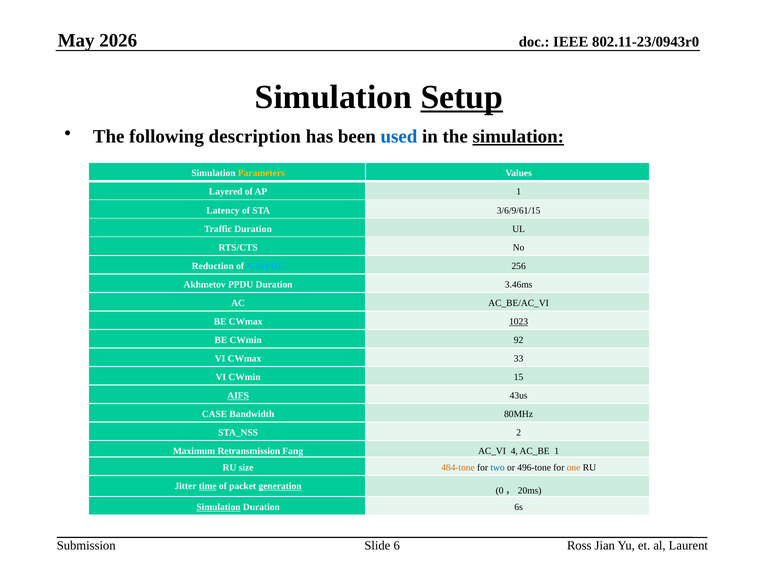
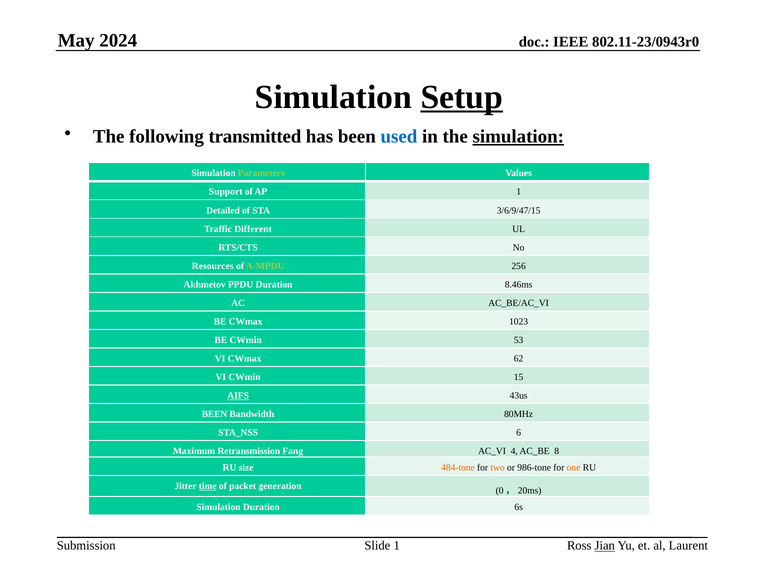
2026: 2026 -> 2024
description: description -> transmitted
Parameters colour: yellow -> light green
Layered: Layered -> Support
Latency: Latency -> Detailed
3/6/9/61/15: 3/6/9/61/15 -> 3/6/9/47/15
Traffic Duration: Duration -> Different
Reduction: Reduction -> Resources
A-MPDU colour: light blue -> light green
3.46ms: 3.46ms -> 8.46ms
1023 underline: present -> none
92: 92 -> 53
33: 33 -> 62
CASE at (214, 414): CASE -> BEEN
2: 2 -> 6
1 at (557, 451): 1 -> 8
two colour: blue -> orange
496-tone: 496-tone -> 986-tone
generation underline: present -> none
Simulation at (219, 507) underline: present -> none
Slide 6: 6 -> 1
Jian underline: none -> present
